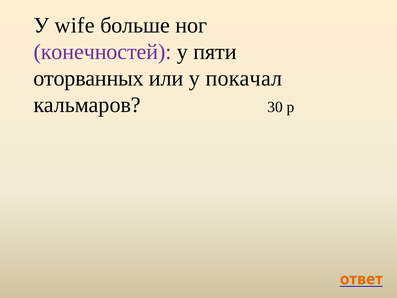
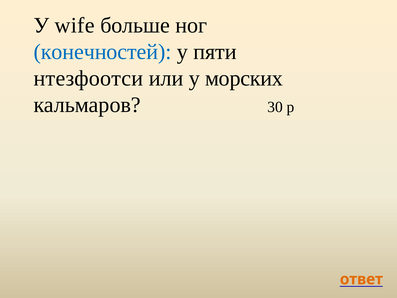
конечностей colour: purple -> blue
оторванных: оторванных -> нтезфоотси
покачал: покачал -> морских
